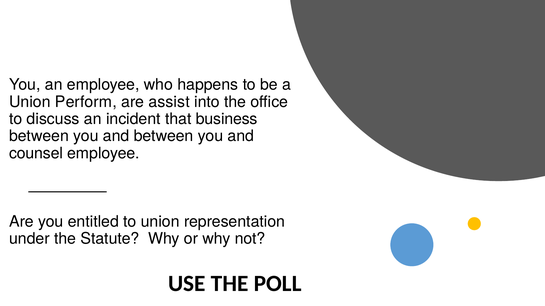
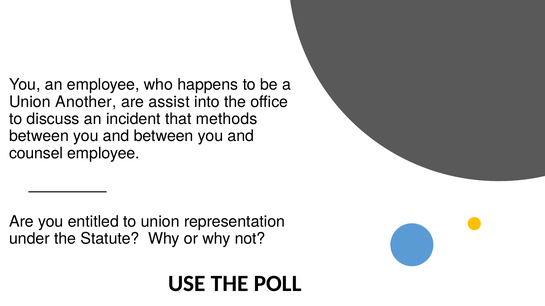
Perform: Perform -> Another
business: business -> methods
